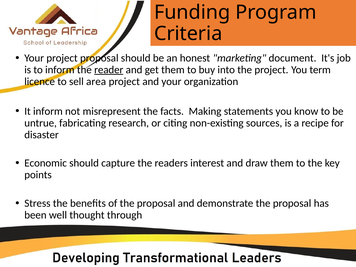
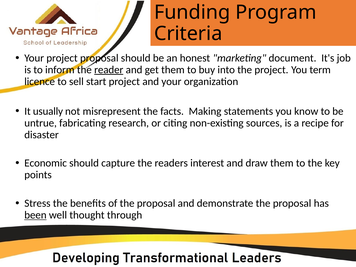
area: area -> start
It inform: inform -> usually
been underline: none -> present
